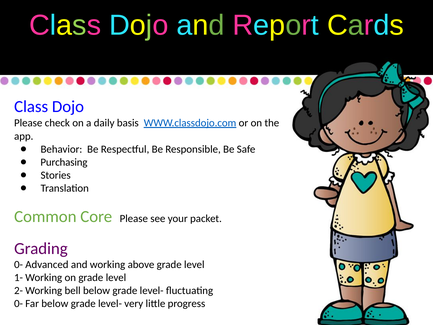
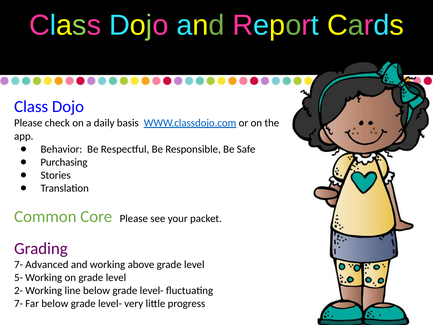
0- at (19, 264): 0- -> 7-
1-: 1- -> 5-
bell: bell -> line
0- at (19, 303): 0- -> 7-
